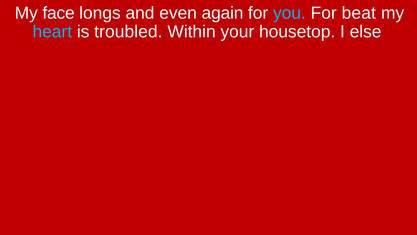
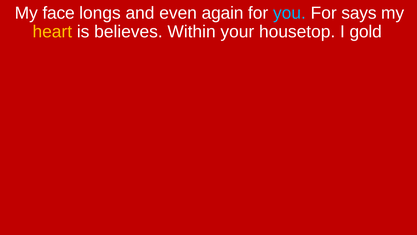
beat: beat -> says
heart colour: light blue -> yellow
troubled: troubled -> believes
else: else -> gold
